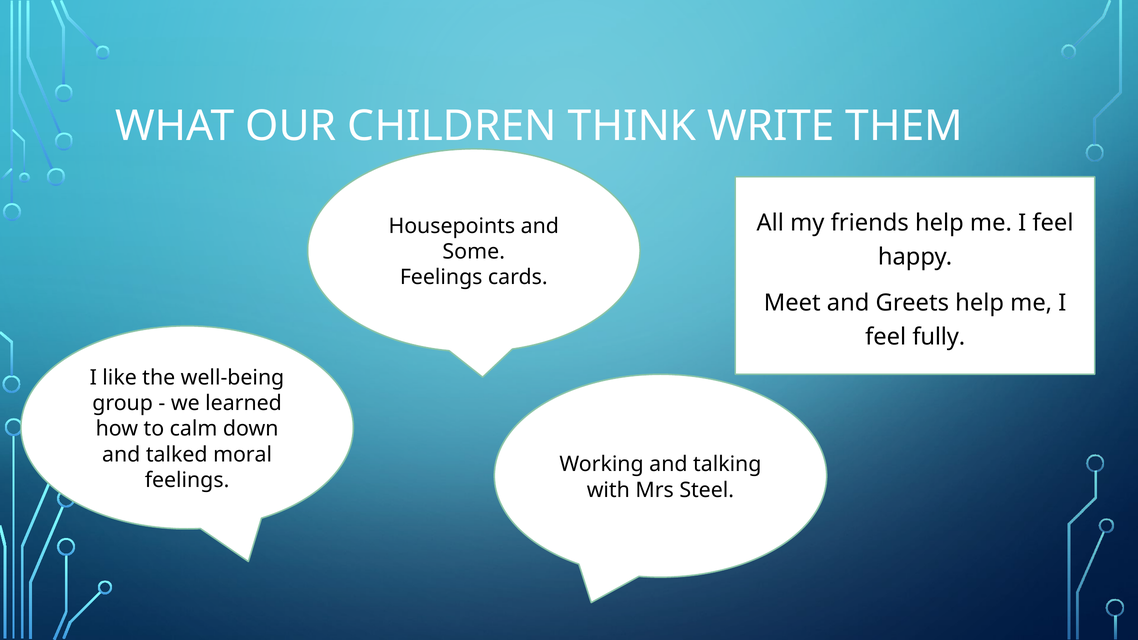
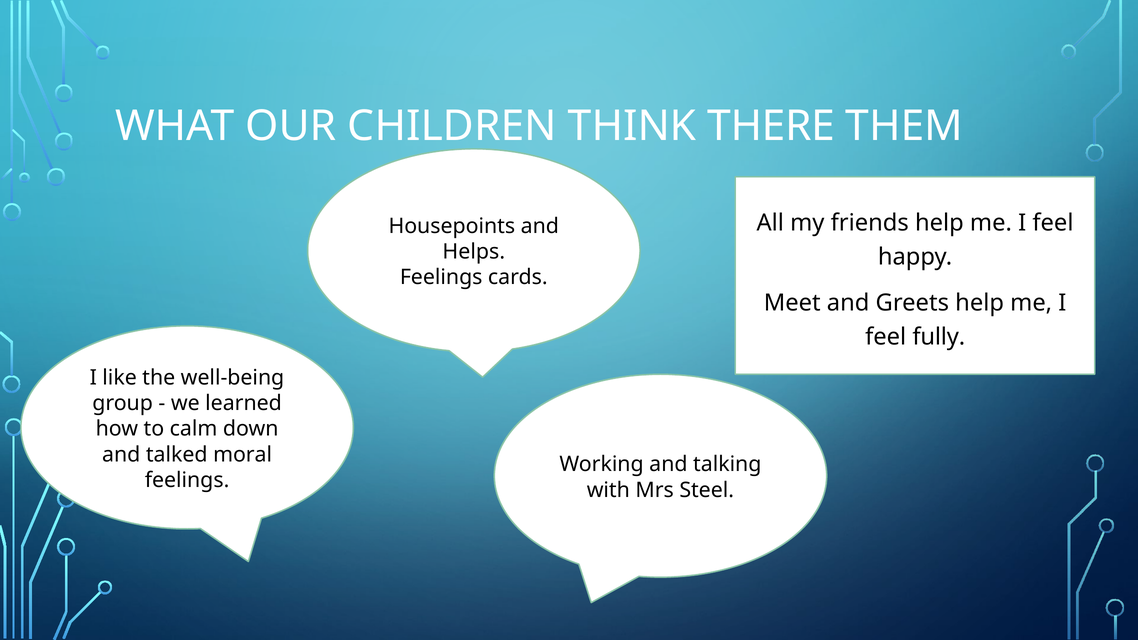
WRITE: WRITE -> THERE
Some: Some -> Helps
